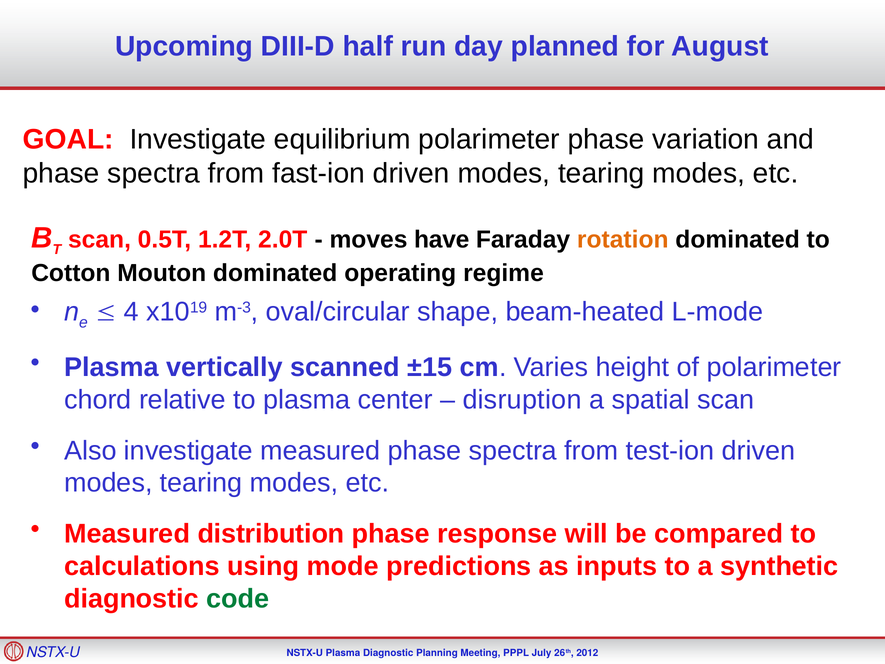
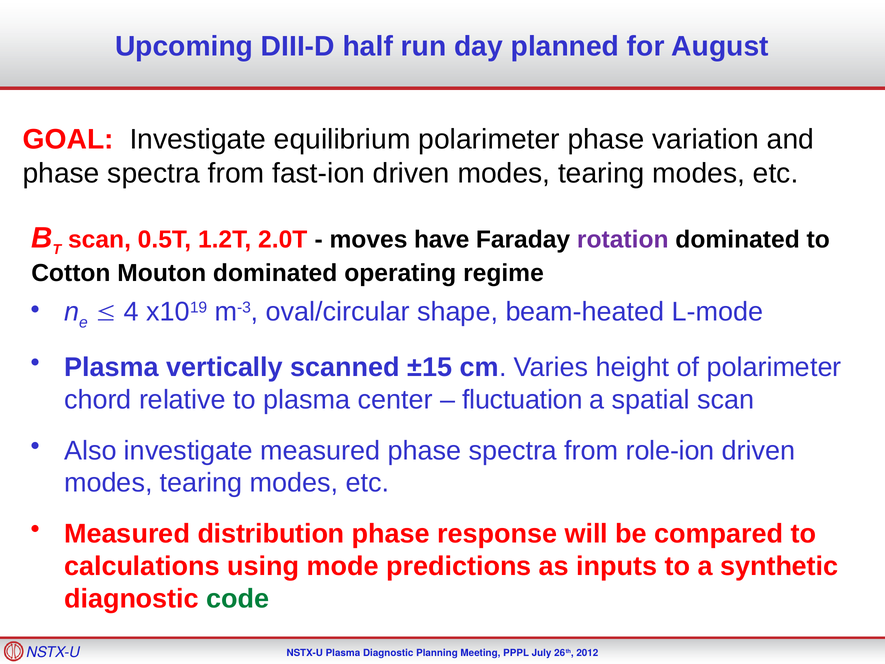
rotation colour: orange -> purple
disruption: disruption -> fluctuation
test-ion: test-ion -> role-ion
